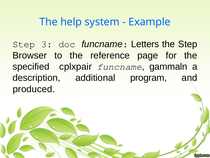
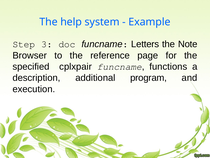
the Step: Step -> Note
gammaln: gammaln -> functions
produced: produced -> execution
